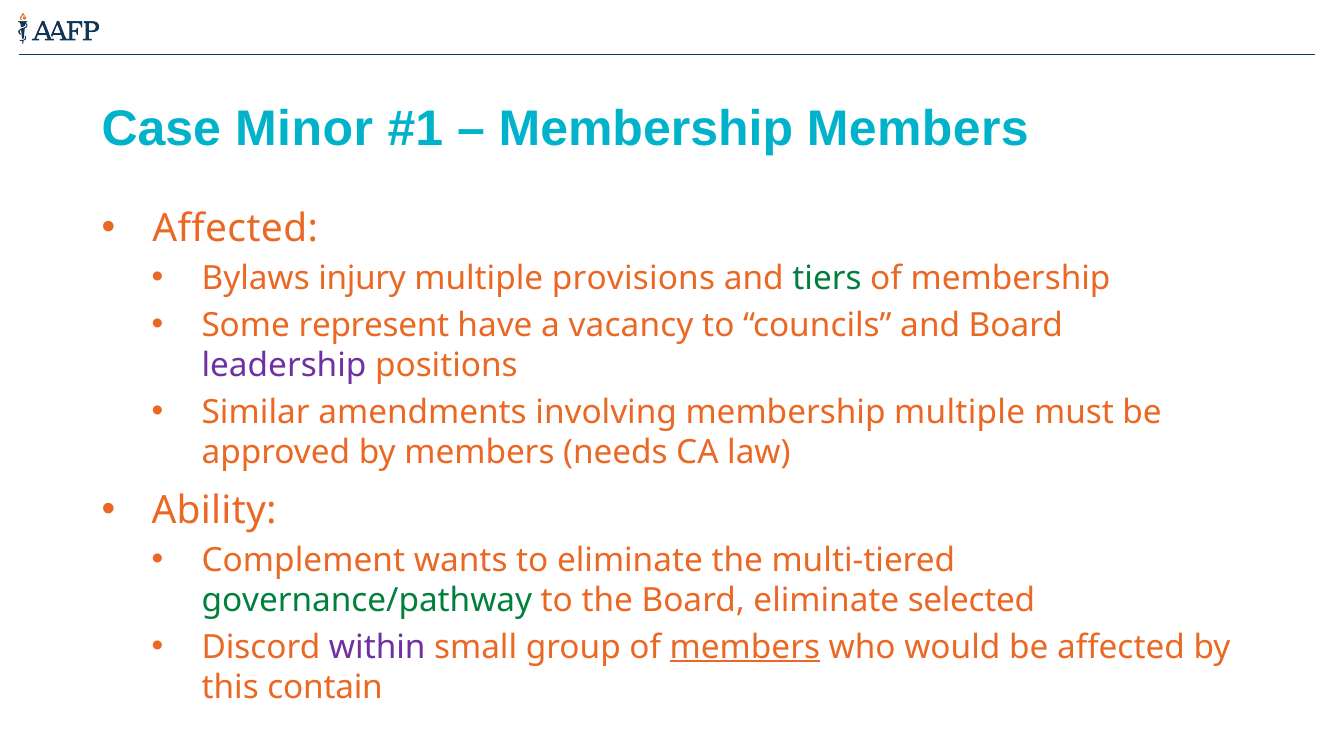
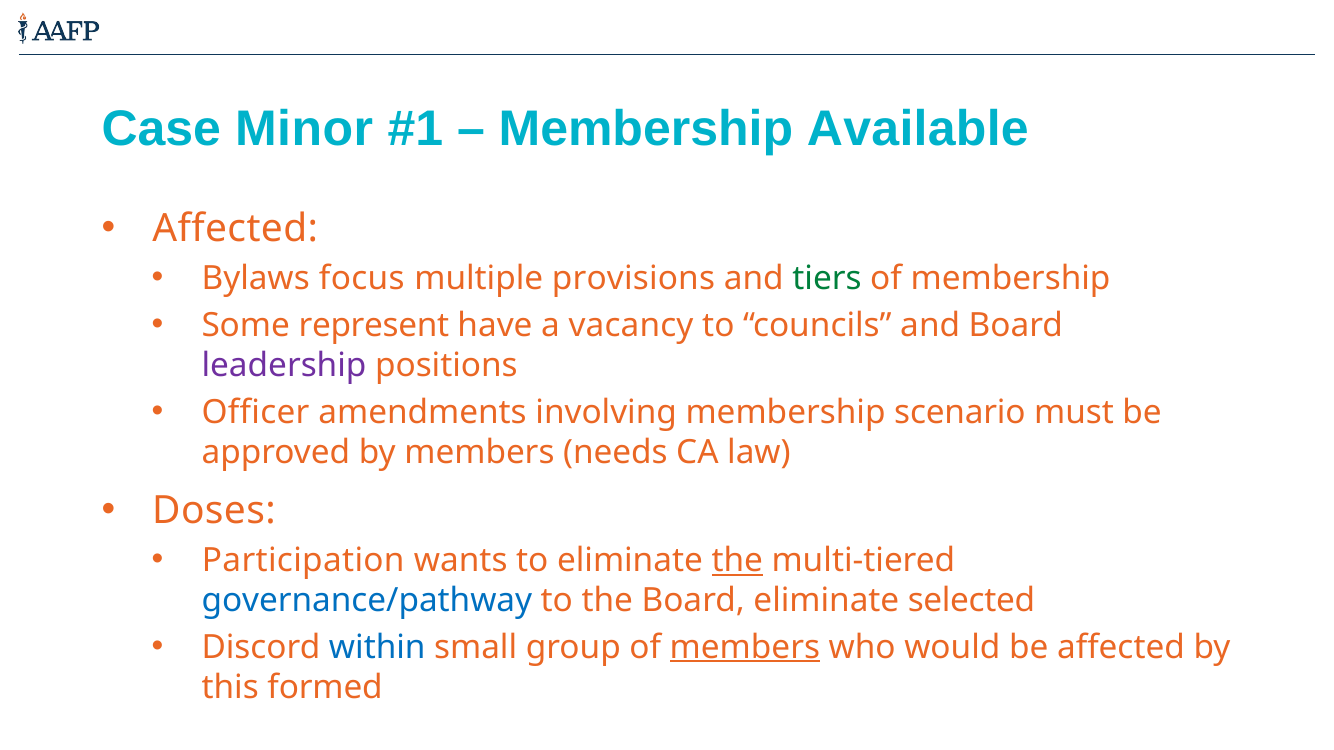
Membership Members: Members -> Available
injury: injury -> focus
Similar: Similar -> Officer
membership multiple: multiple -> scenario
Ability: Ability -> Doses
Complement: Complement -> Participation
the at (737, 560) underline: none -> present
governance/pathway colour: green -> blue
within colour: purple -> blue
contain: contain -> formed
